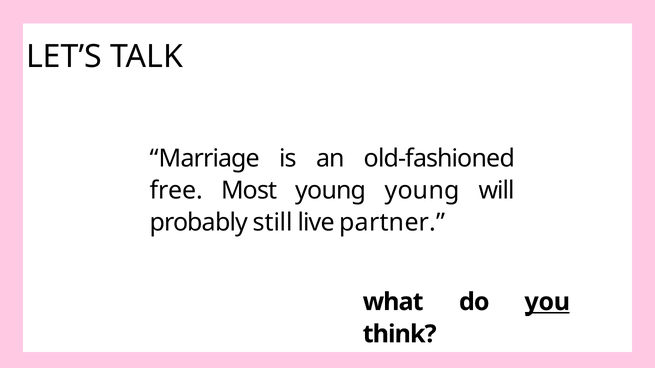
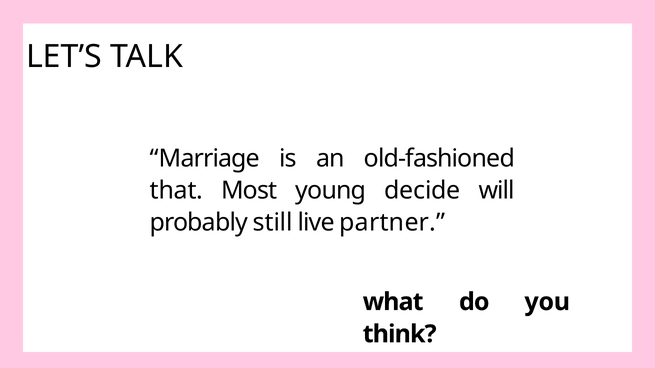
free: free -> that
young young: young -> decide
you underline: present -> none
